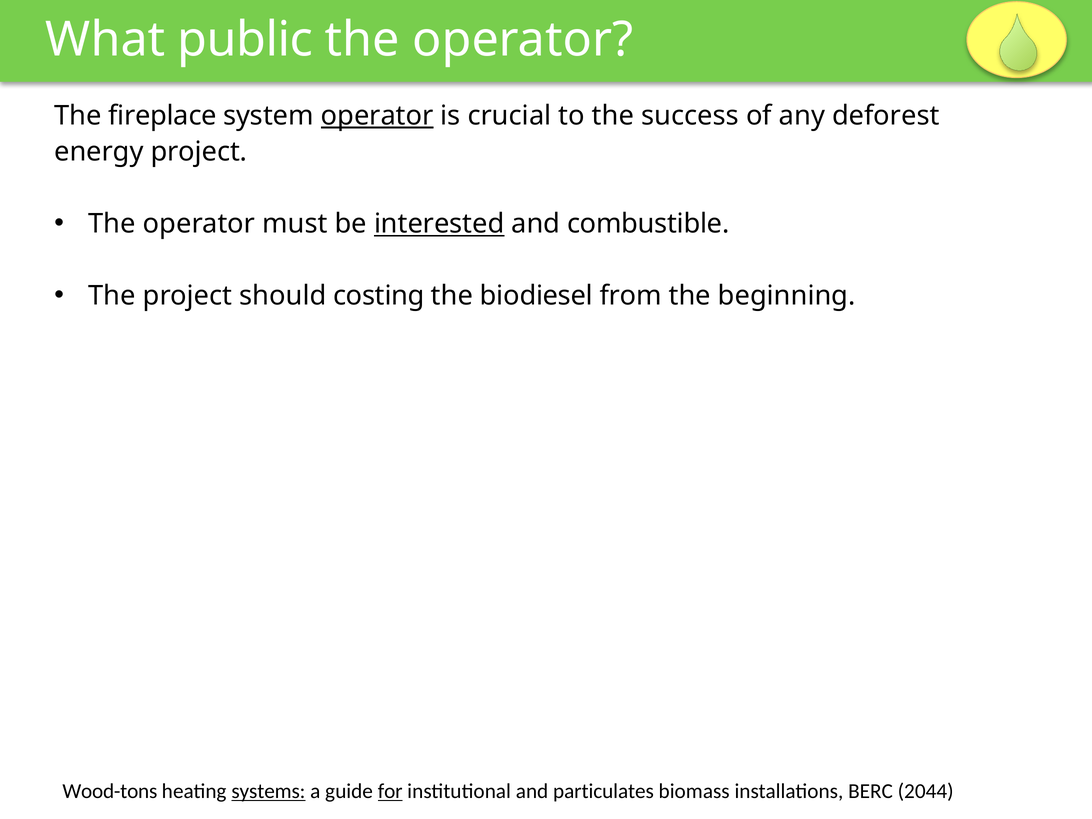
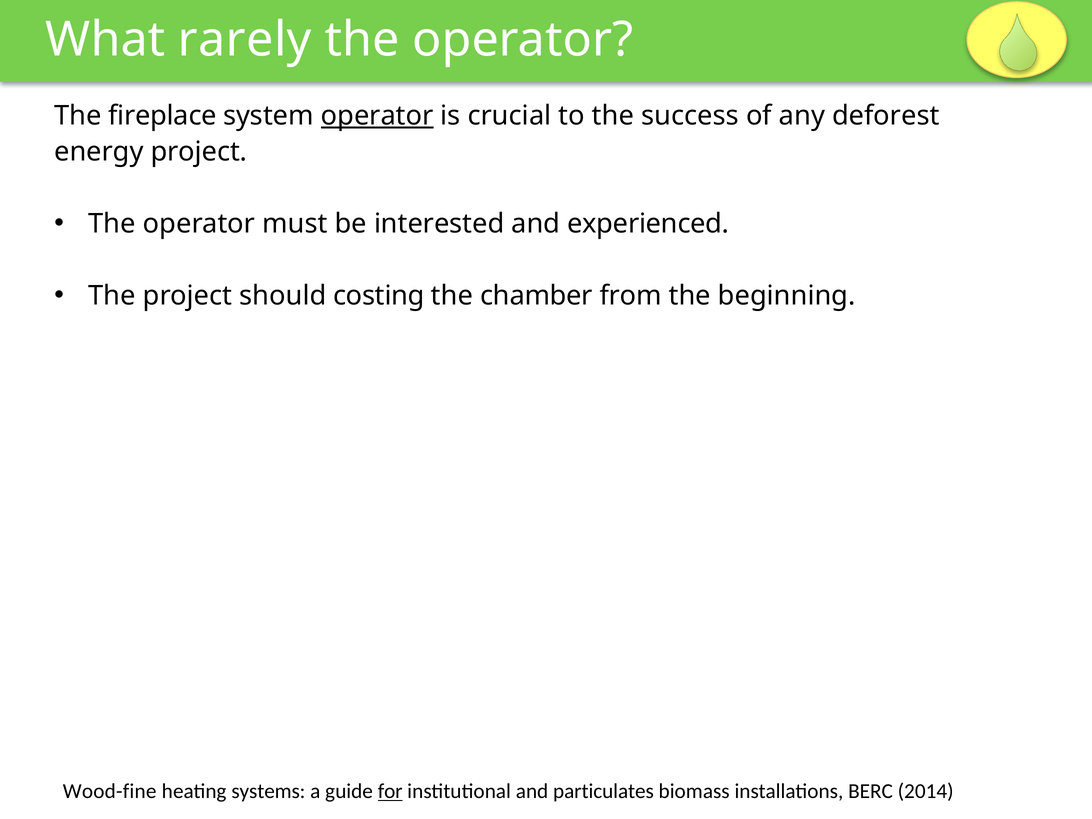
public: public -> rarely
interested underline: present -> none
combustible: combustible -> experienced
biodiesel: biodiesel -> chamber
Wood-tons: Wood-tons -> Wood-fine
systems underline: present -> none
2044: 2044 -> 2014
